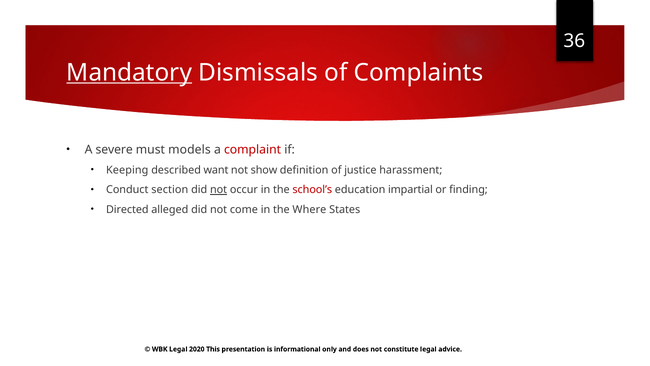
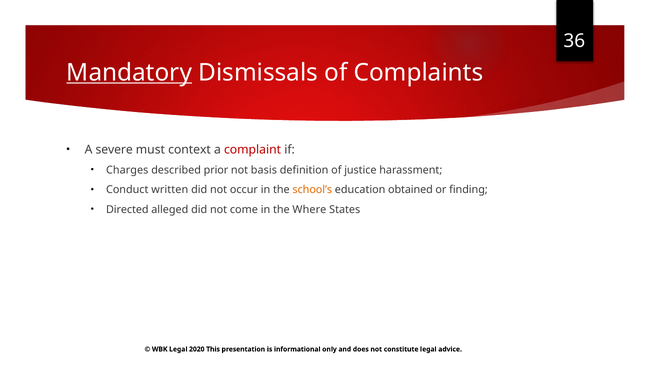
models: models -> context
Keeping: Keeping -> Charges
want: want -> prior
show: show -> basis
section: section -> written
not at (219, 190) underline: present -> none
school’s colour: red -> orange
impartial: impartial -> obtained
